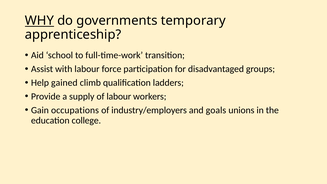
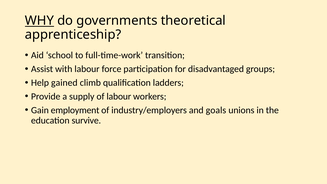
temporary: temporary -> theoretical
occupations: occupations -> employment
college: college -> survive
